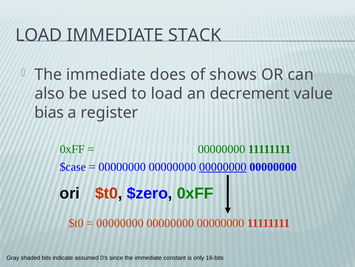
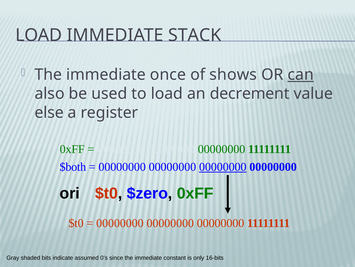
does: does -> once
can underline: none -> present
bias: bias -> else
$case: $case -> $both
